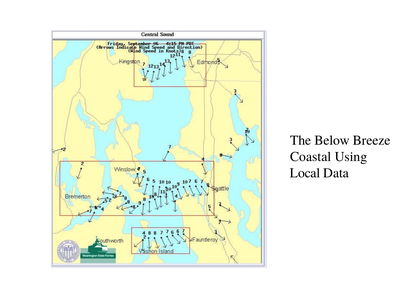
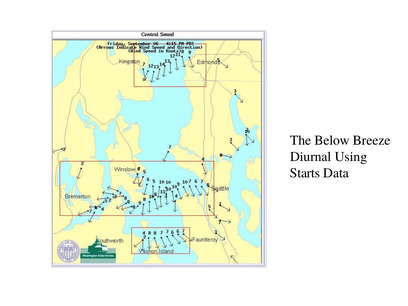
Coastal: Coastal -> Diurnal
Local: Local -> Starts
